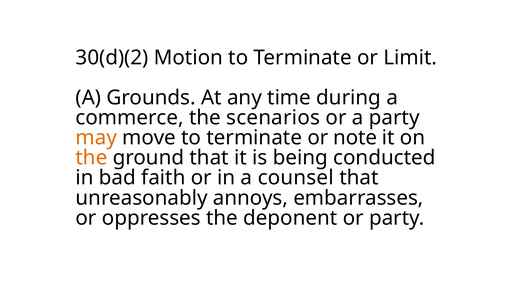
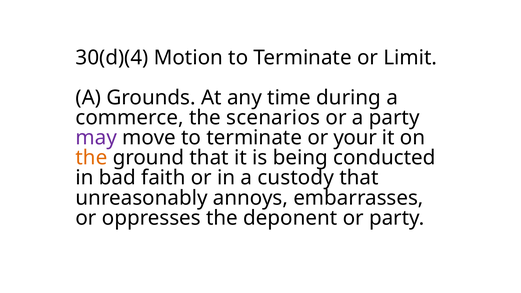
30(d)(2: 30(d)(2 -> 30(d)(4
may colour: orange -> purple
note: note -> your
counsel: counsel -> custody
